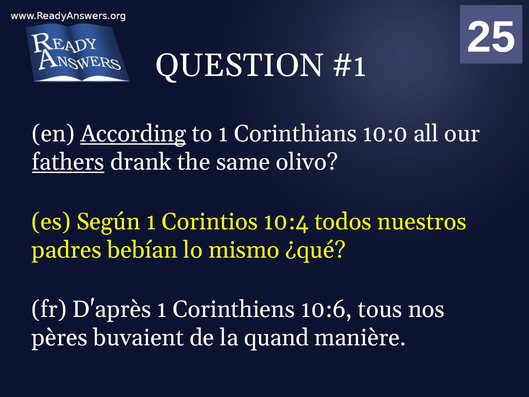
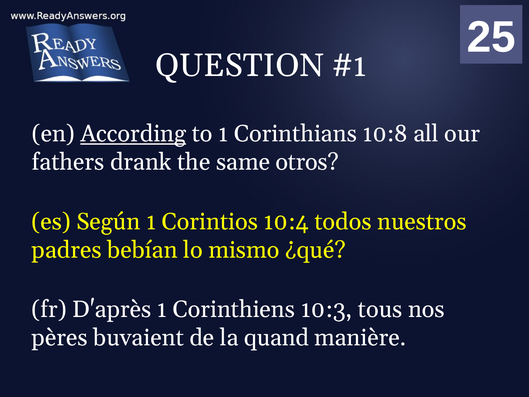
10:0: 10:0 -> 10:8
fathers underline: present -> none
olivo: olivo -> otros
10:6: 10:6 -> 10:3
